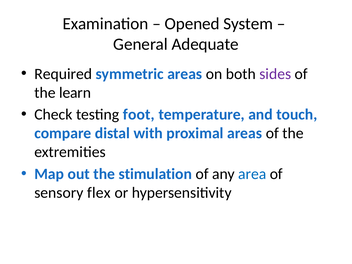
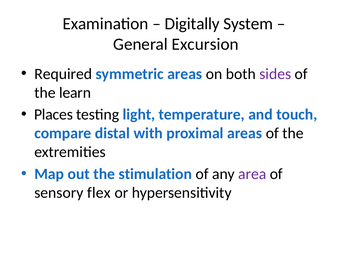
Opened: Opened -> Digitally
Adequate: Adequate -> Excursion
Check: Check -> Places
foot: foot -> light
area colour: blue -> purple
